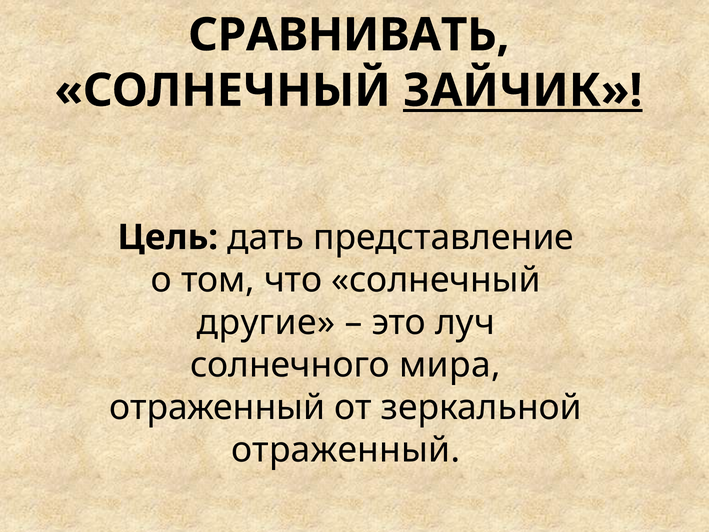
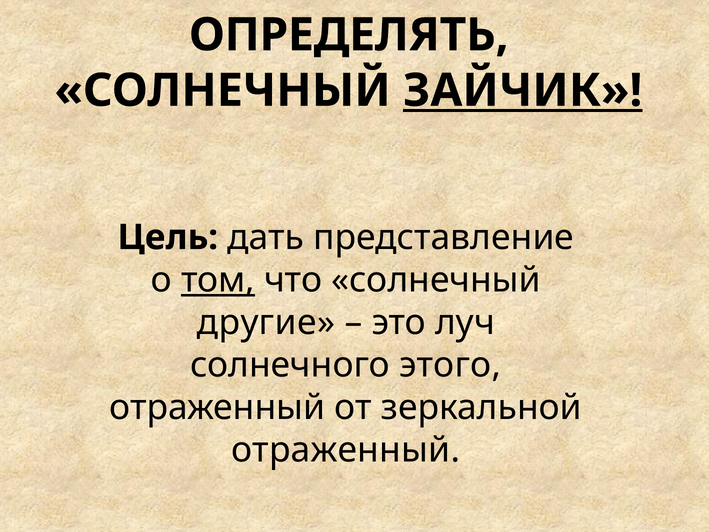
СРАВНИВАТЬ: СРАВНИВАТЬ -> ОПРЕДЕЛЯТЬ
том underline: none -> present
мира: мира -> этого
